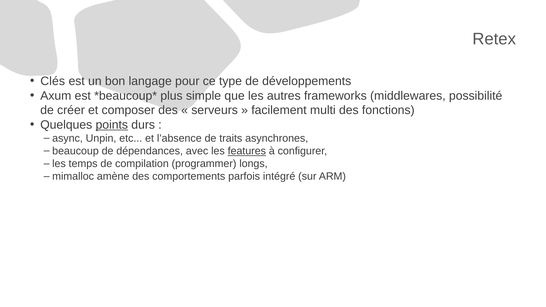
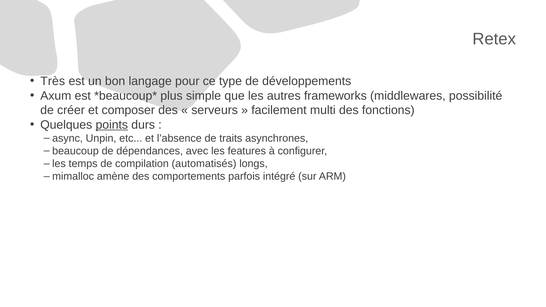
Clés: Clés -> Très
features underline: present -> none
programmer: programmer -> automatisés
